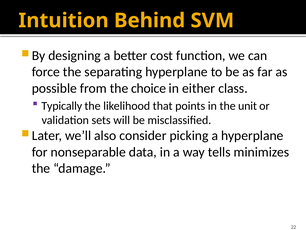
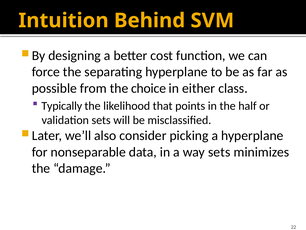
unit: unit -> half
way tells: tells -> sets
